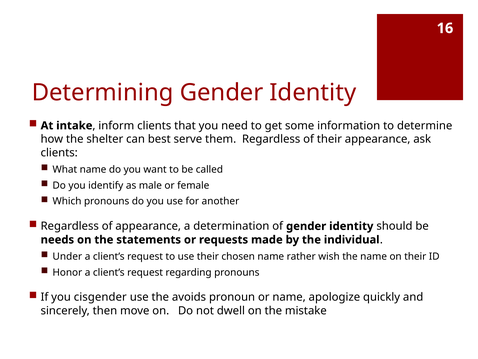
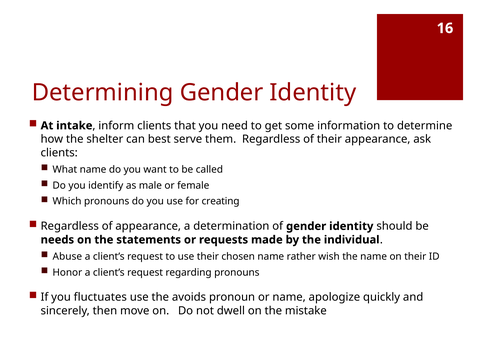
another: another -> creating
Under: Under -> Abuse
cisgender: cisgender -> fluctuates
